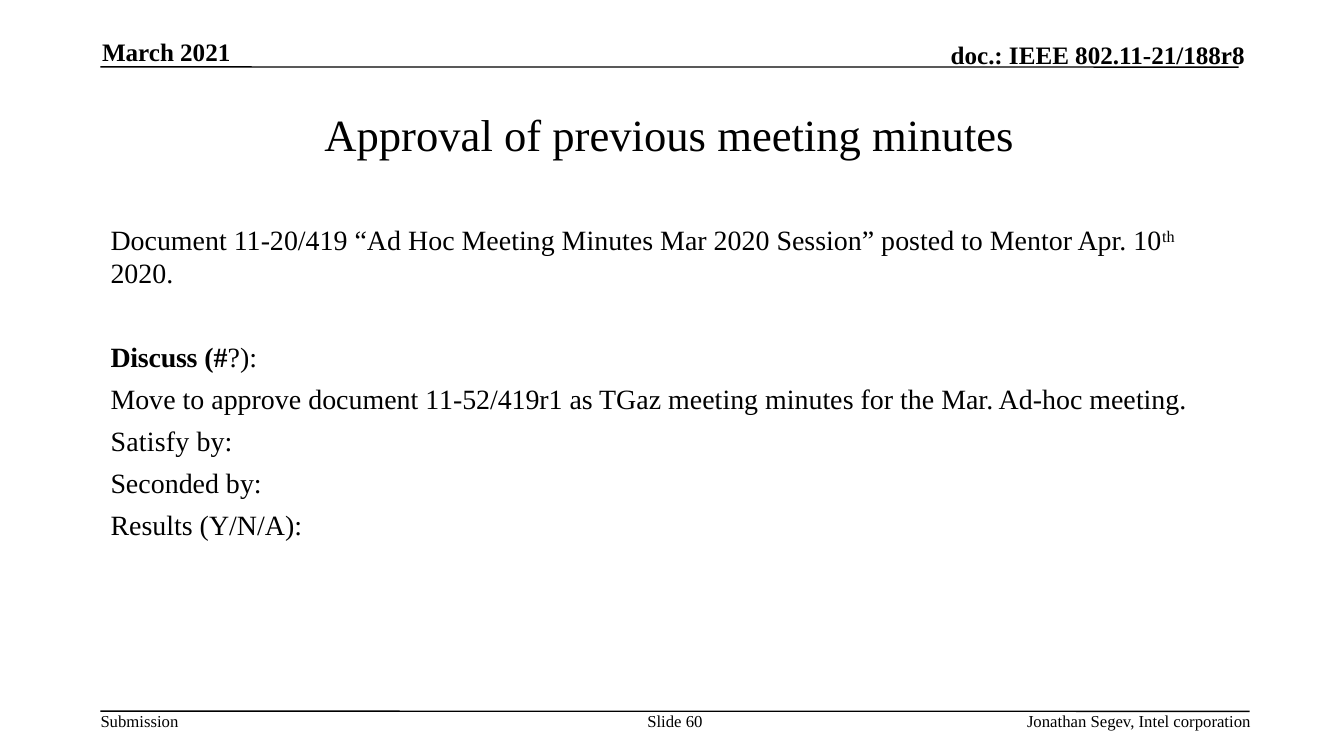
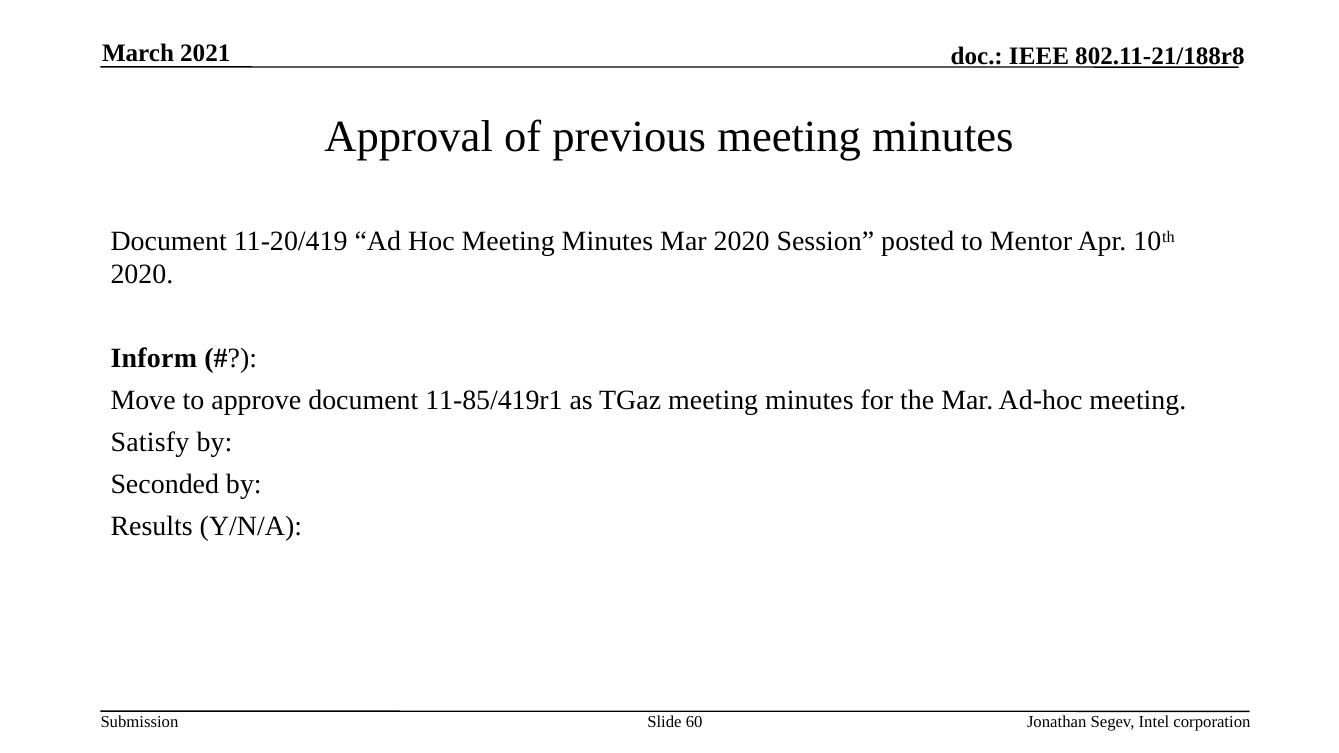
Discuss: Discuss -> Inform
11-52/419r1: 11-52/419r1 -> 11-85/419r1
